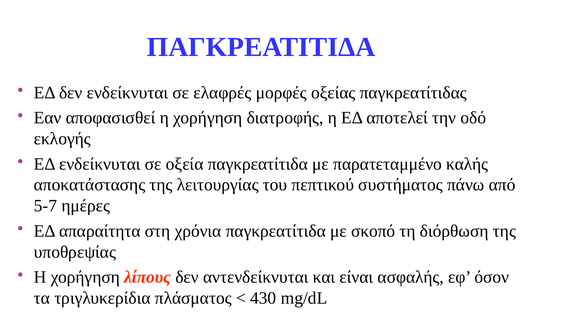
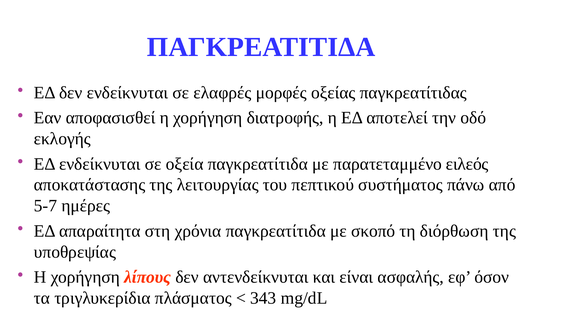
καλής: καλής -> ειλεός
430: 430 -> 343
